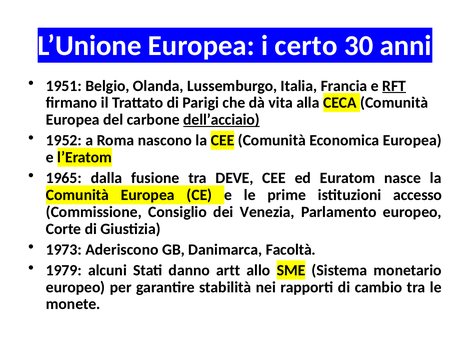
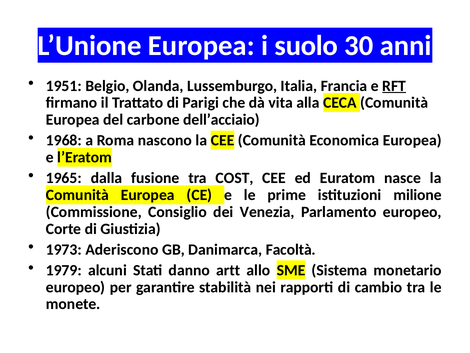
certo: certo -> suolo
dell’acciaio underline: present -> none
1952: 1952 -> 1968
DEVE: DEVE -> COST
accesso: accesso -> milione
